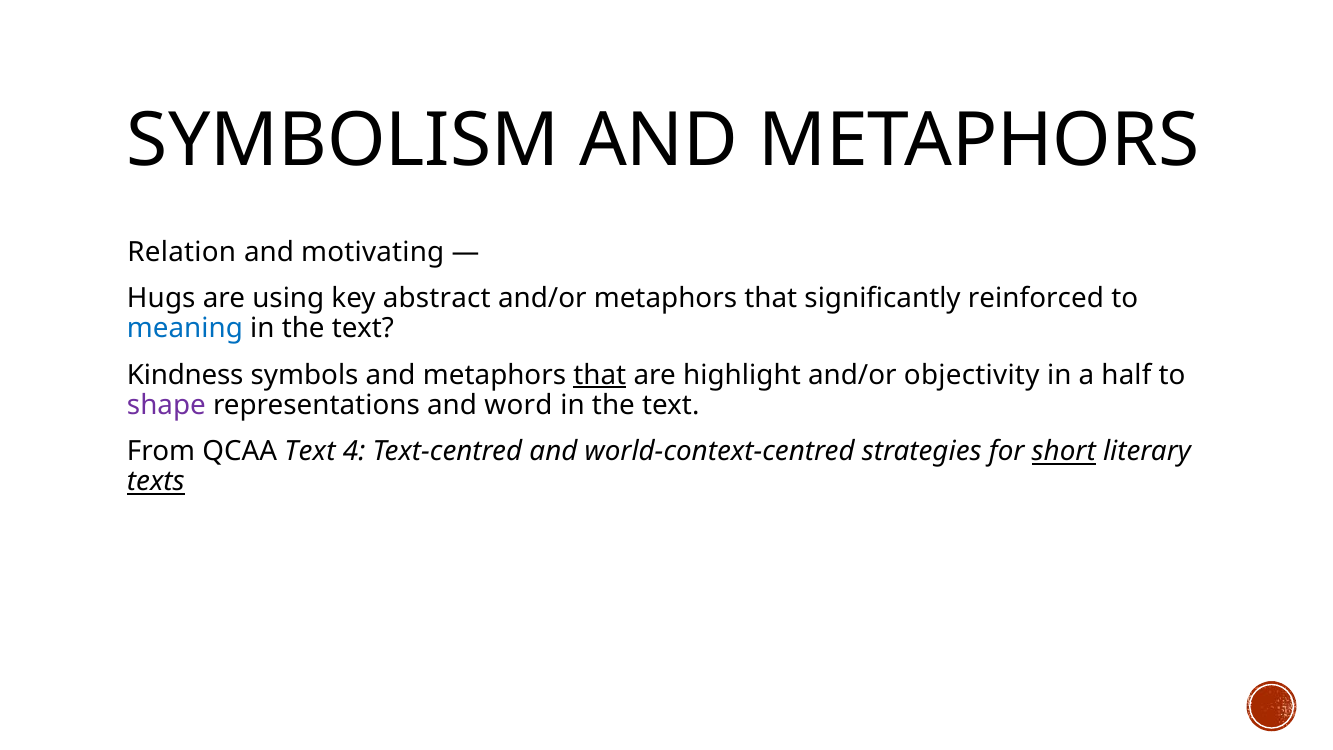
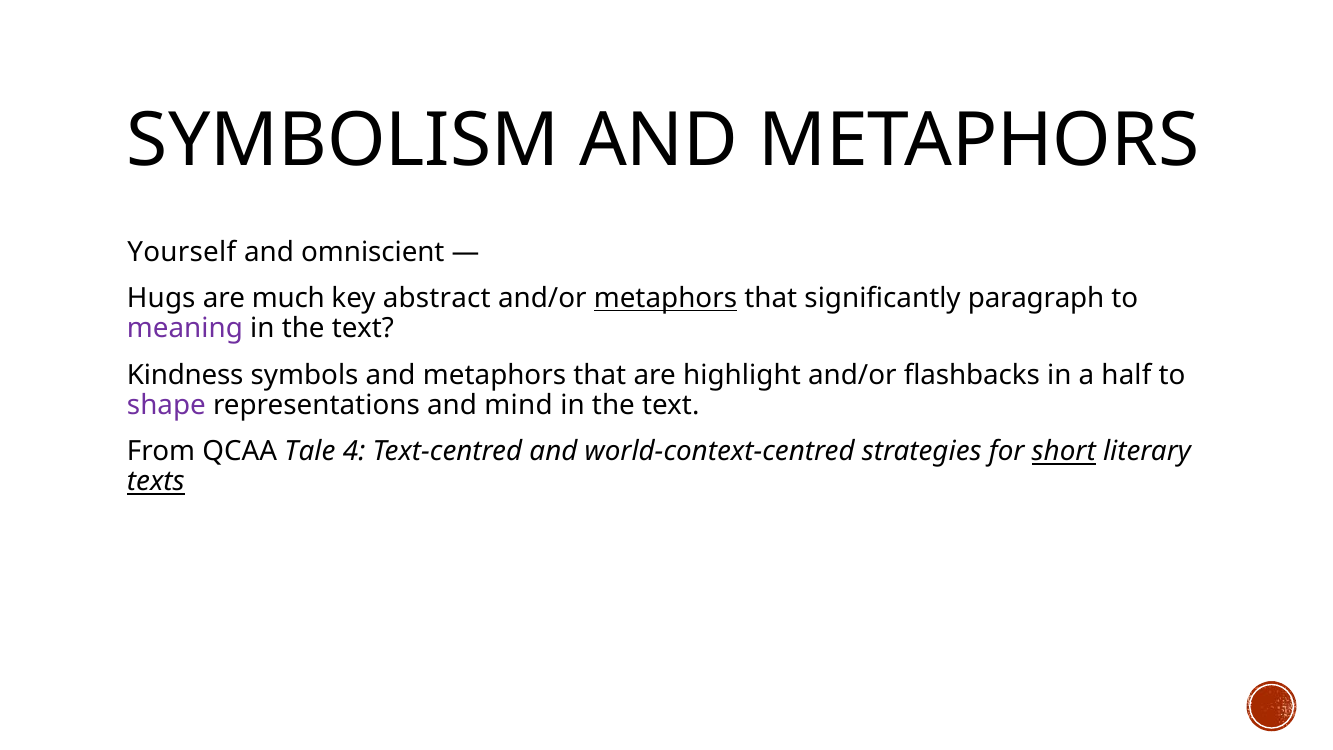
Relation: Relation -> Yourself
motivating: motivating -> omniscient
using: using -> much
metaphors at (665, 298) underline: none -> present
reinforced: reinforced -> paragraph
meaning colour: blue -> purple
that at (600, 375) underline: present -> none
objectivity: objectivity -> flashbacks
word: word -> mind
QCAA Text: Text -> Tale
